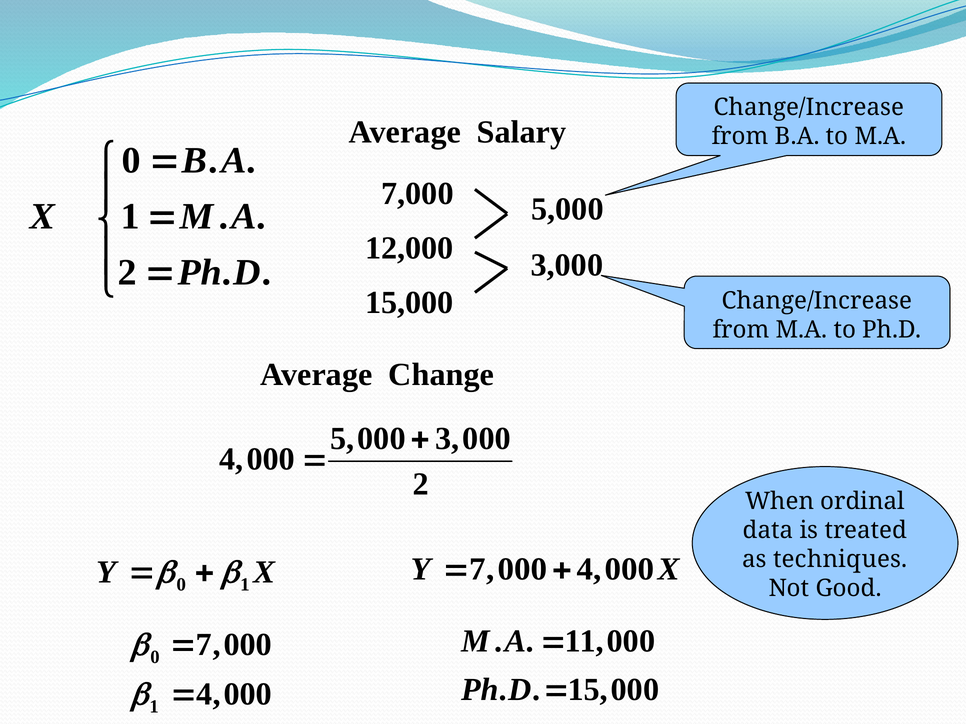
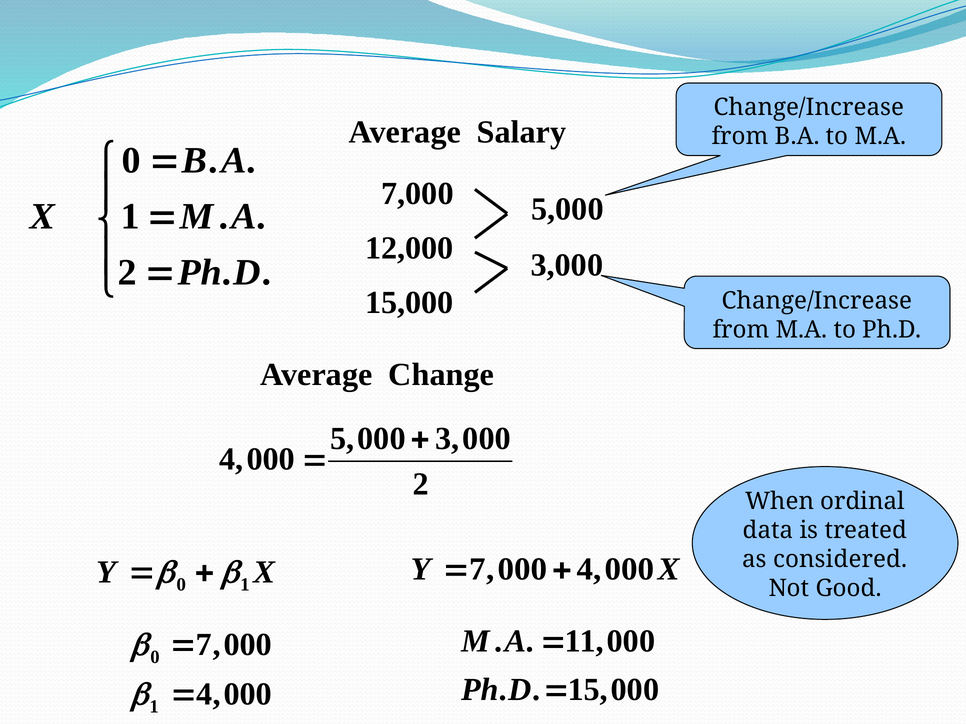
techniques: techniques -> considered
